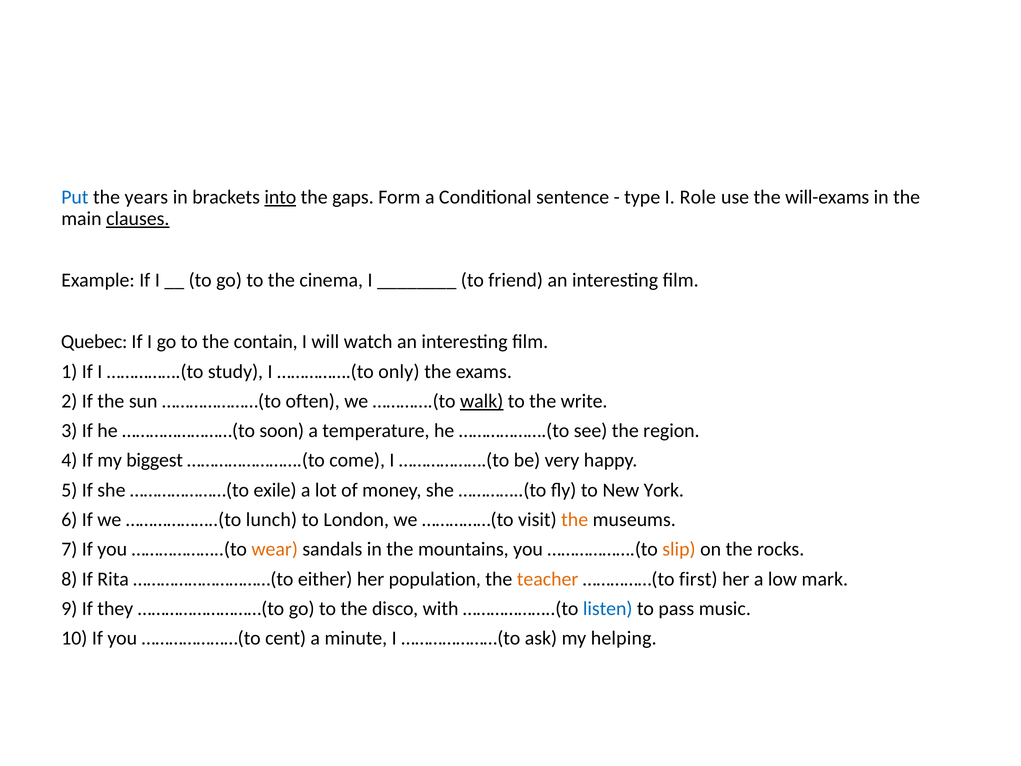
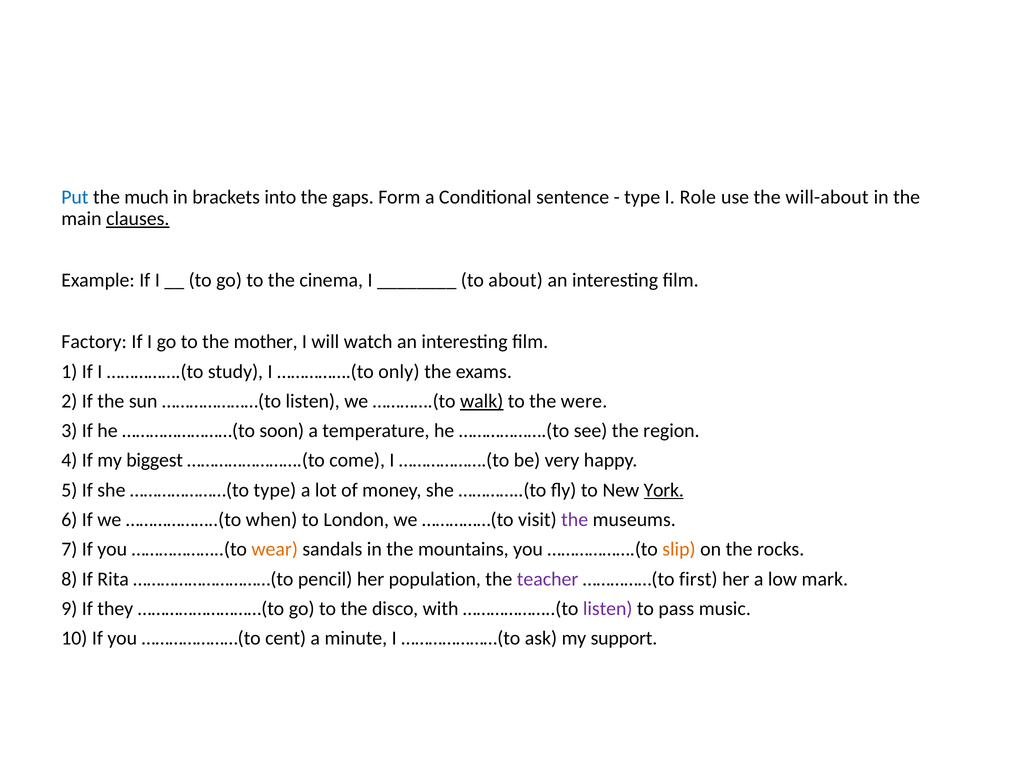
years: years -> much
into underline: present -> none
will-exams: will-exams -> will-about
friend: friend -> about
Quebec: Quebec -> Factory
contain: contain -> mother
…………………(to often: often -> listen
write: write -> were
…………………(to exile: exile -> type
York underline: none -> present
lunch: lunch -> when
the at (575, 520) colour: orange -> purple
either: either -> pencil
teacher colour: orange -> purple
listen at (608, 608) colour: blue -> purple
helping: helping -> support
